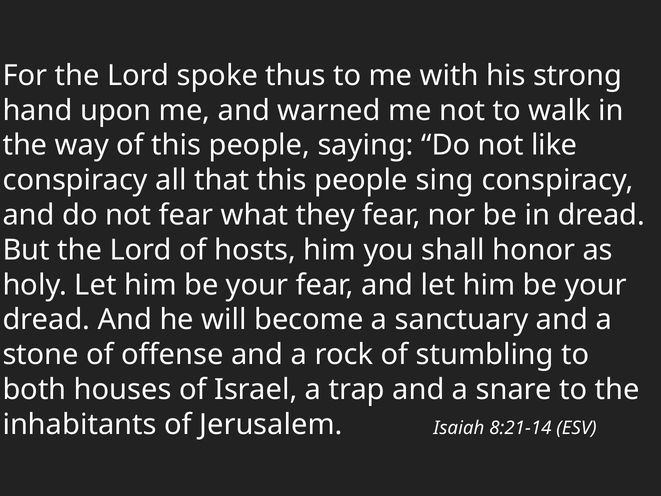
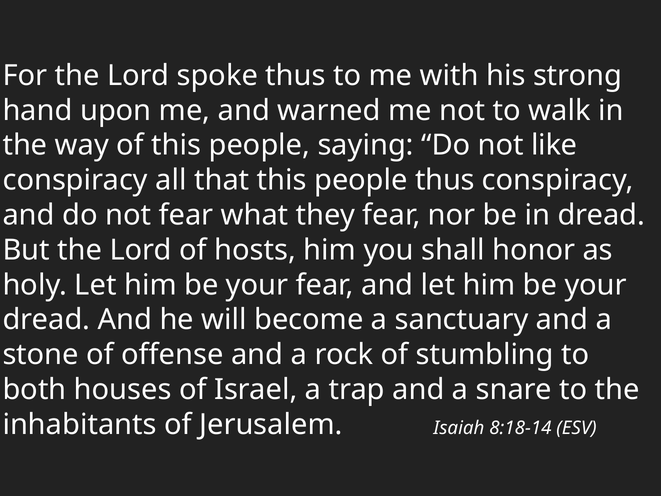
people sing: sing -> thus
8:21-14: 8:21-14 -> 8:18-14
